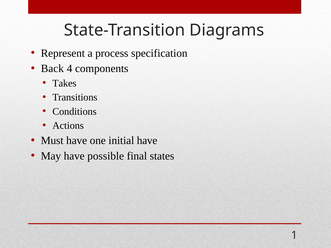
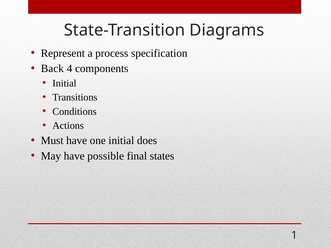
Takes at (64, 83): Takes -> Initial
initial have: have -> does
